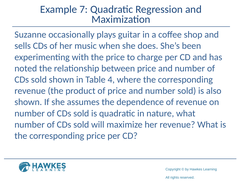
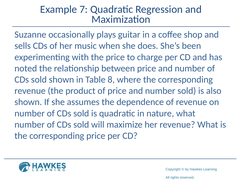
4: 4 -> 8
